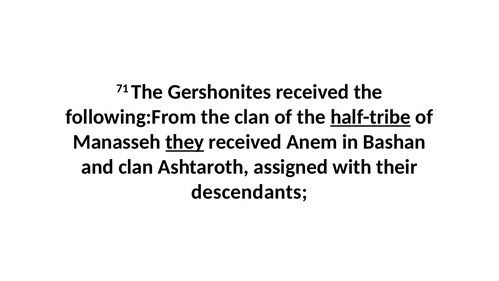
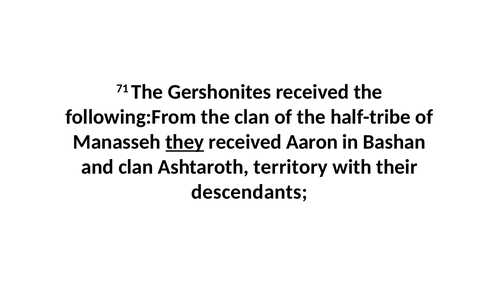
half-tribe underline: present -> none
Anem: Anem -> Aaron
assigned: assigned -> territory
